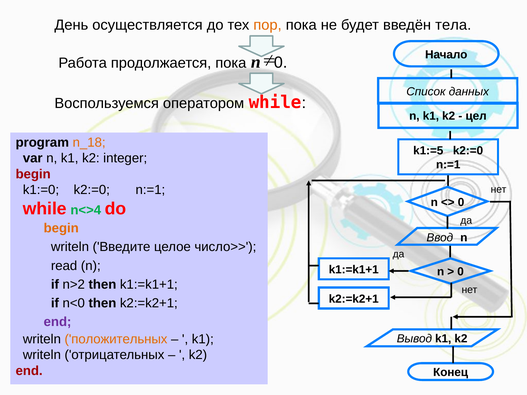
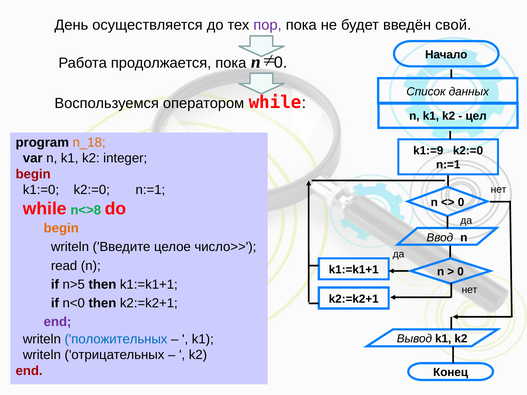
пор colour: orange -> purple
тела: тела -> свой
k1:=5: k1:=5 -> k1:=9
n<>4: n<>4 -> n<>8
n>2: n>2 -> n>5
положительных colour: orange -> blue
